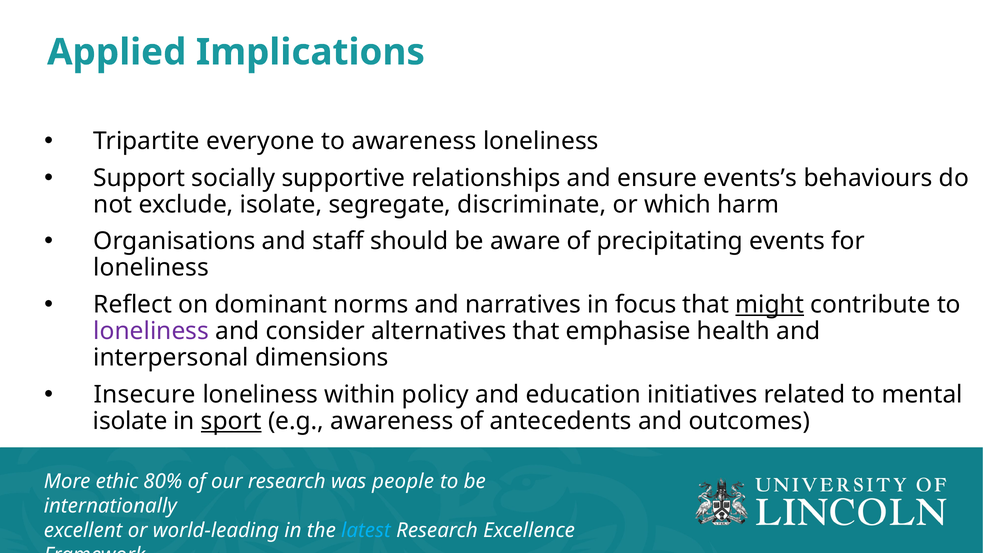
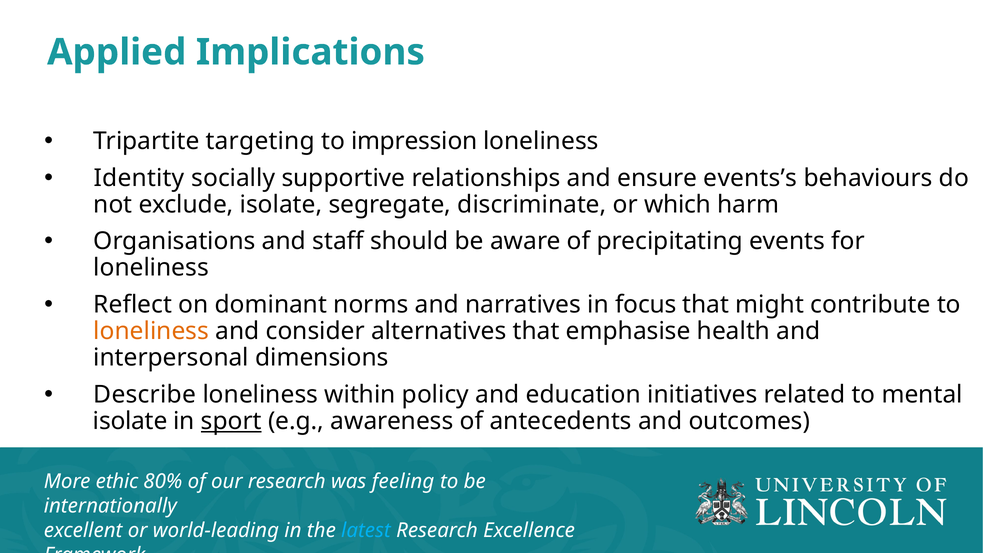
everyone: everyone -> targeting
to awareness: awareness -> impression
Support: Support -> Identity
might underline: present -> none
loneliness at (151, 331) colour: purple -> orange
Insecure: Insecure -> Describe
people: people -> feeling
